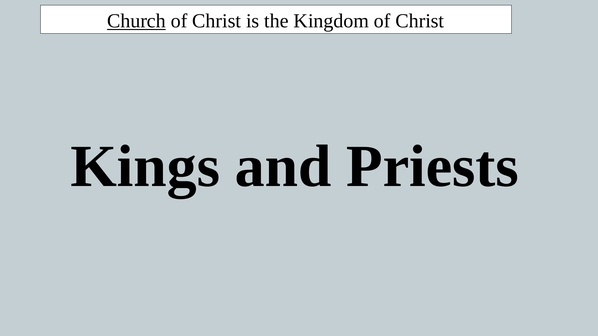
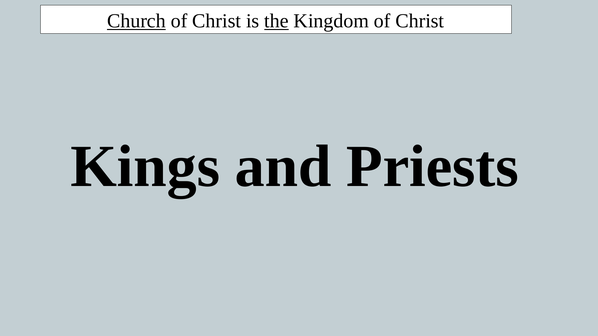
the underline: none -> present
